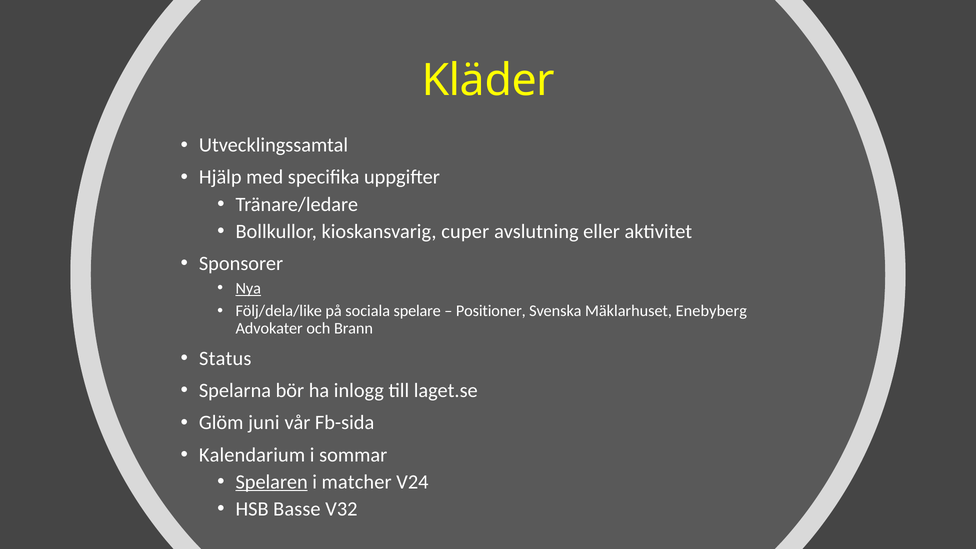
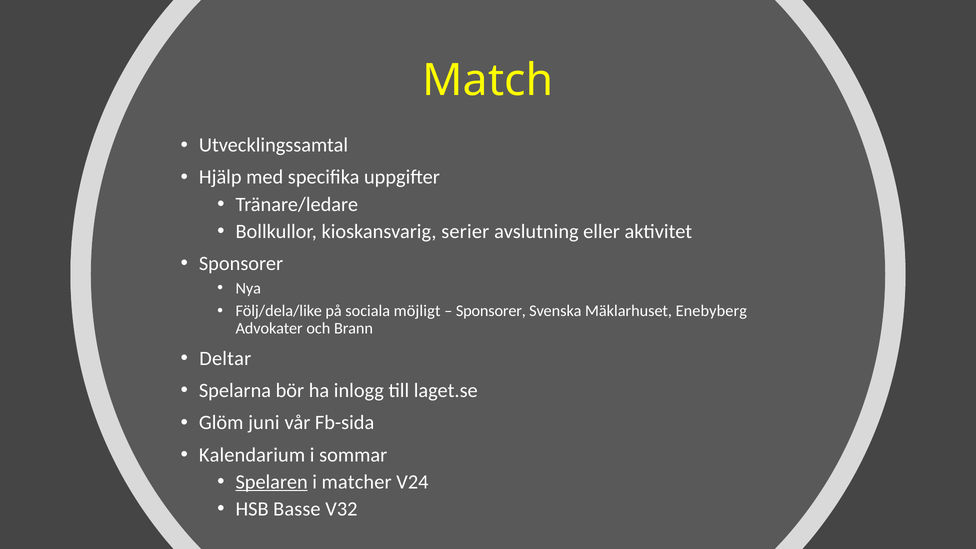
Kläder: Kläder -> Match
cuper: cuper -> serier
Nya underline: present -> none
spelare: spelare -> möjligt
Positioner at (491, 311): Positioner -> Sponsorer
Status: Status -> Deltar
